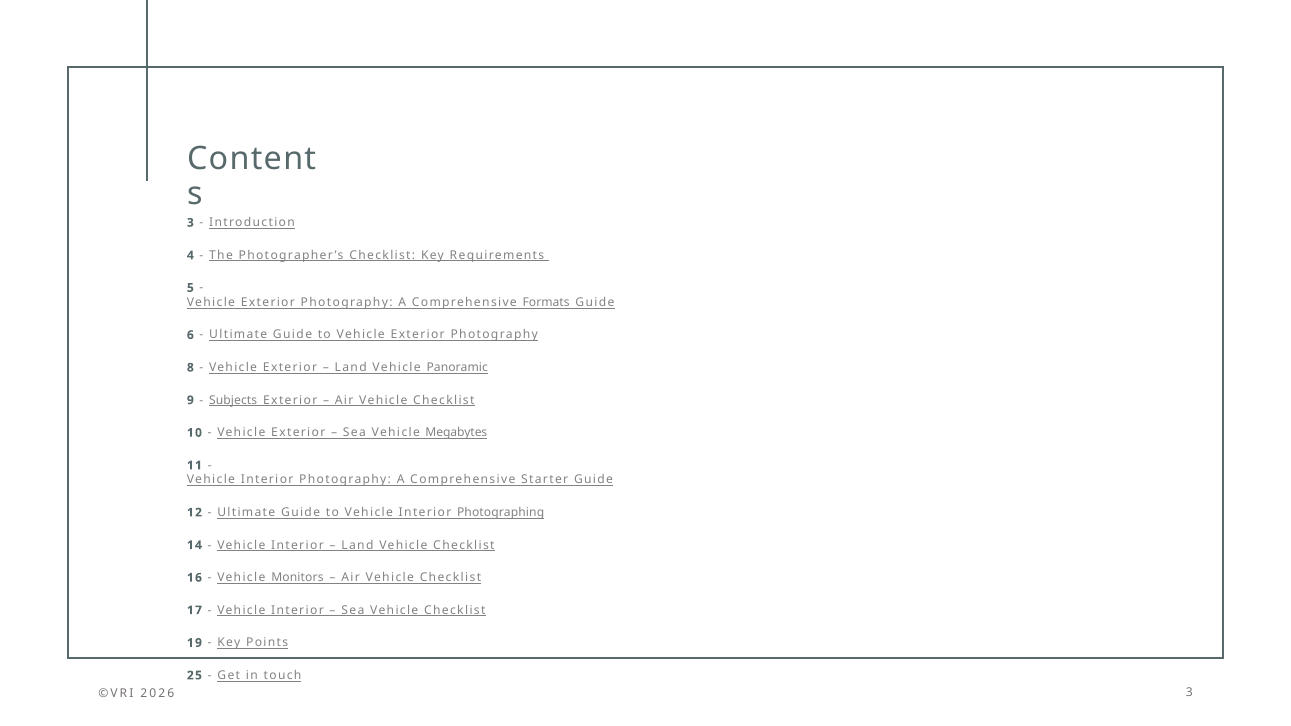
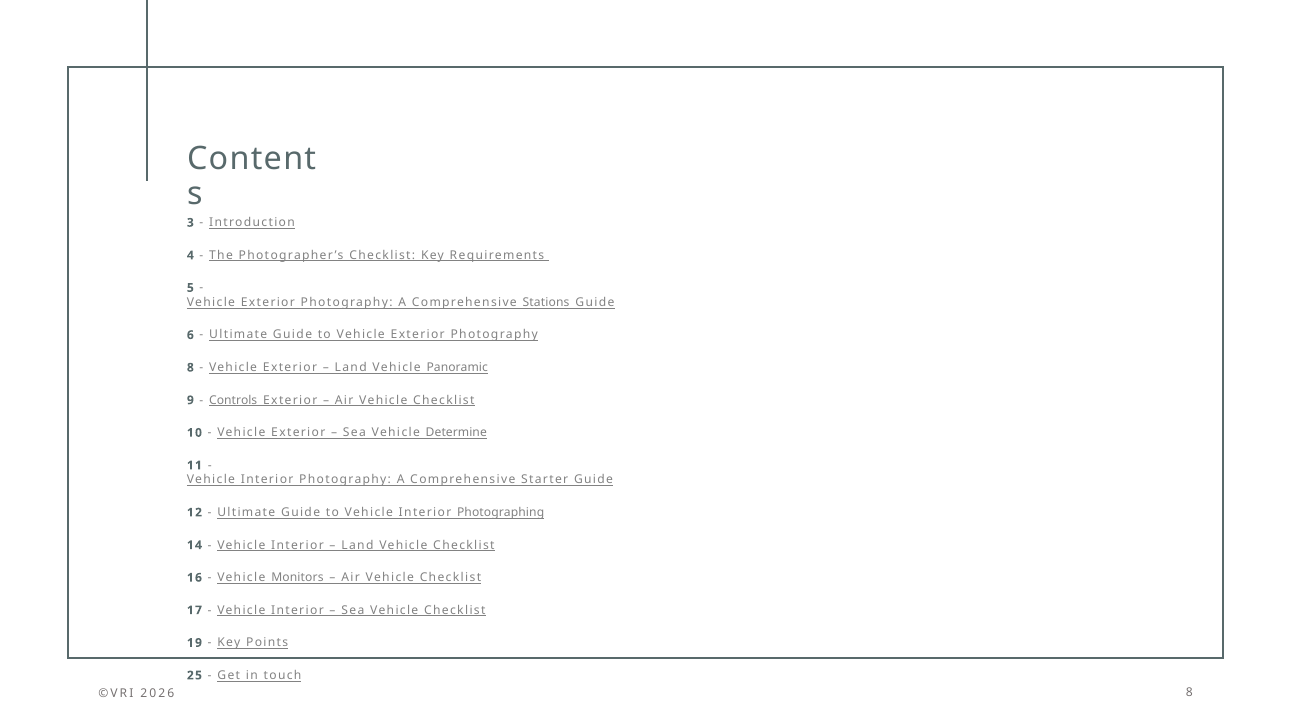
Formats: Formats -> Stations
Subjects: Subjects -> Controls
Megabytes: Megabytes -> Determine
2026 3: 3 -> 8
